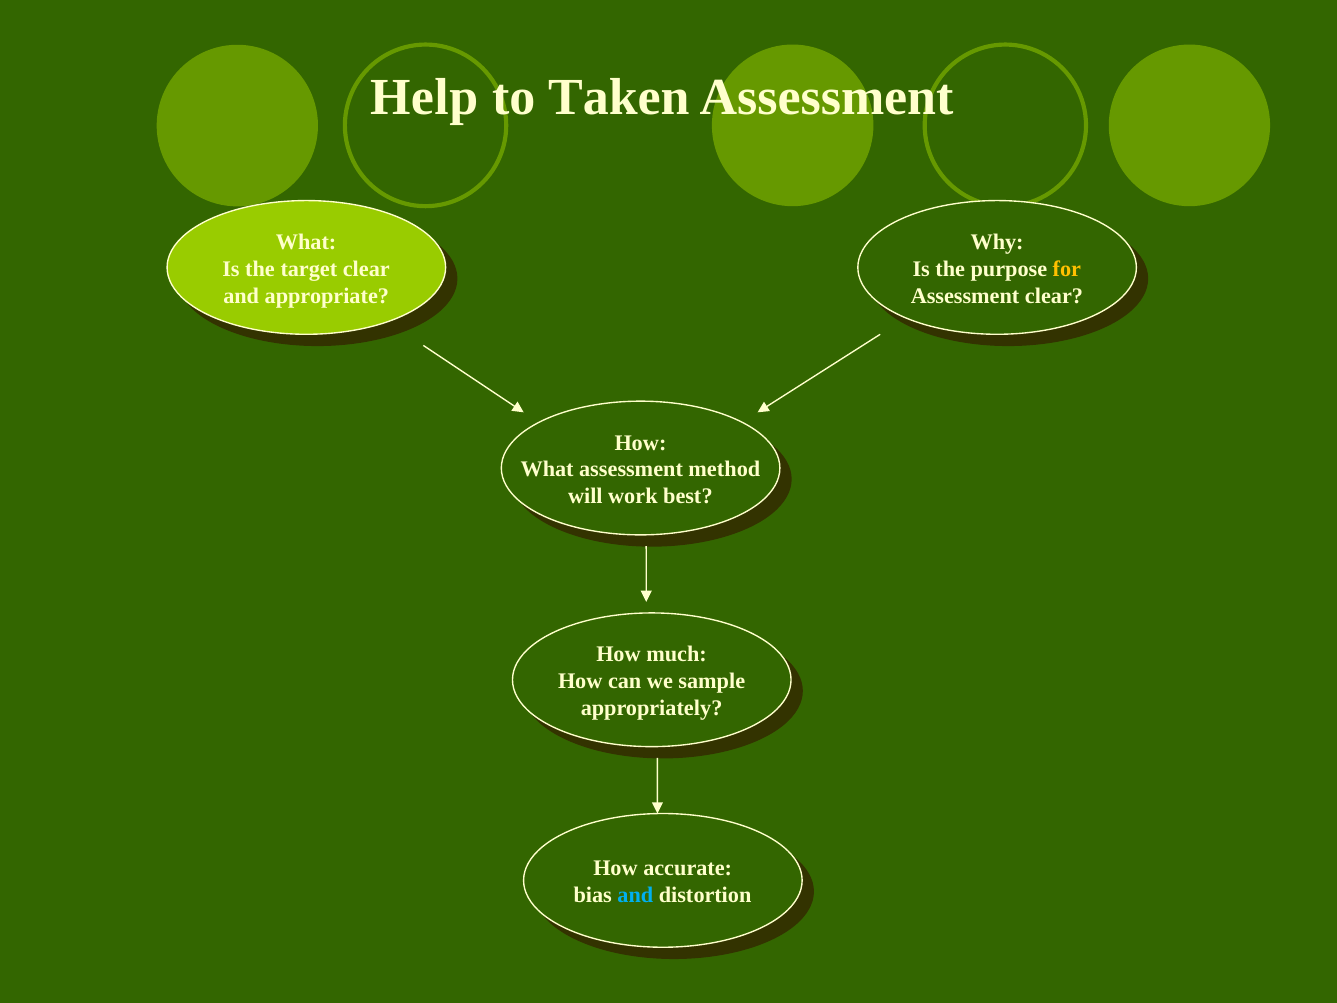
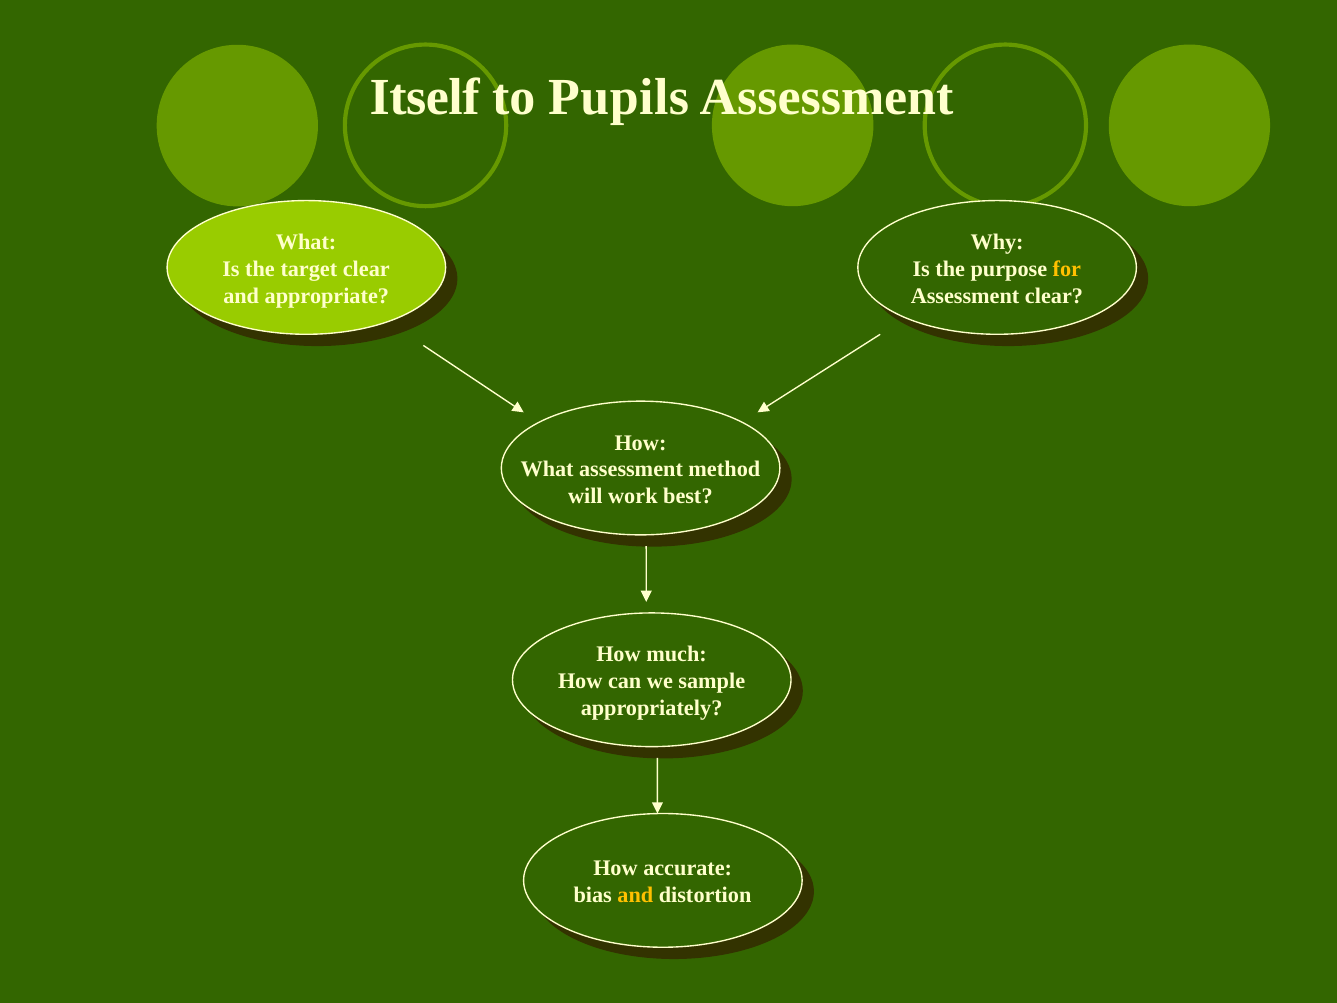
Help: Help -> Itself
Taken: Taken -> Pupils
and at (635, 895) colour: light blue -> yellow
